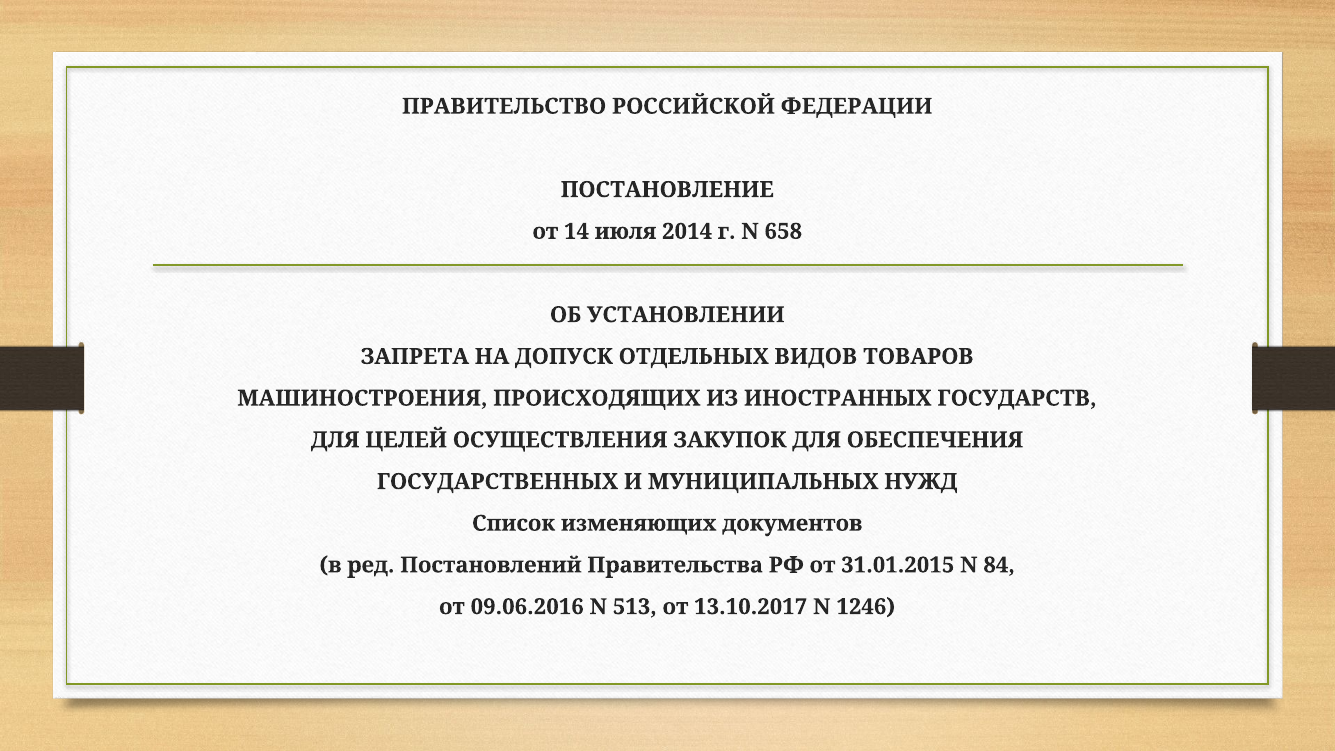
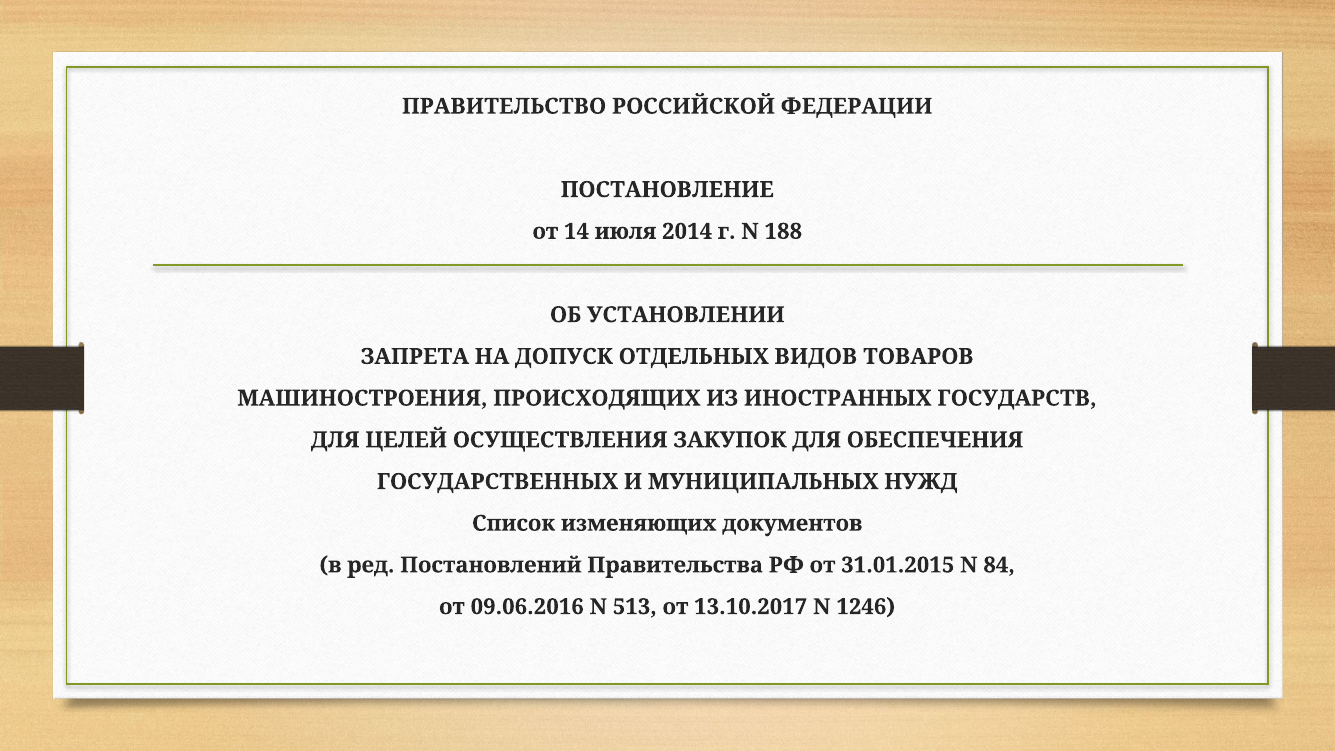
658: 658 -> 188
